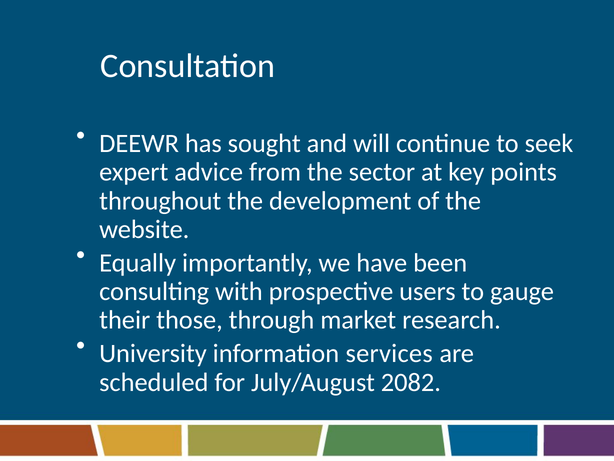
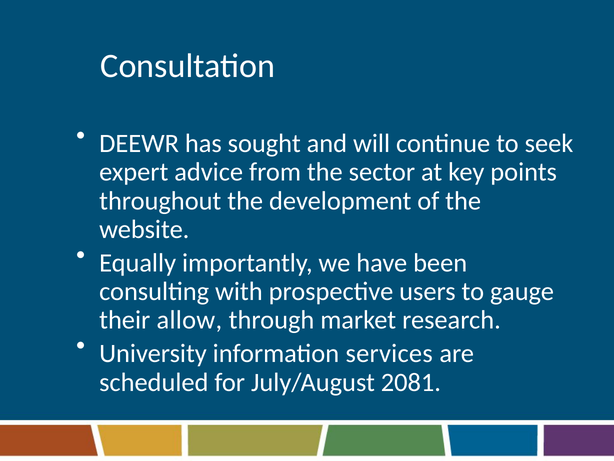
those: those -> allow
2082: 2082 -> 2081
